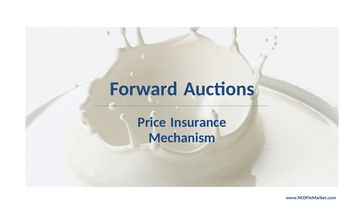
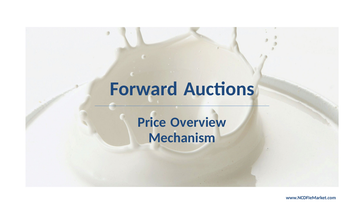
Insurance: Insurance -> Overview
